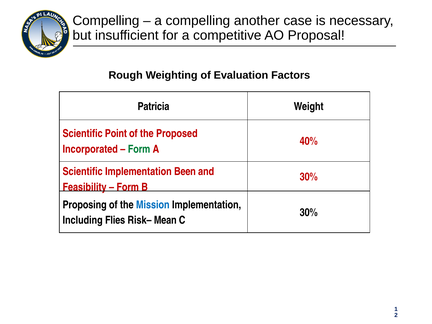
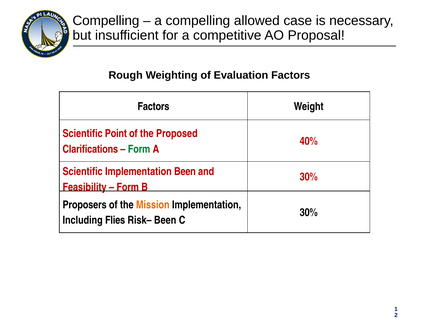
another: another -> allowed
Patricia at (153, 107): Patricia -> Factors
Incorporated: Incorporated -> Clarifications
Proposing: Proposing -> Proposers
Mission colour: blue -> orange
Risk– Mean: Mean -> Been
